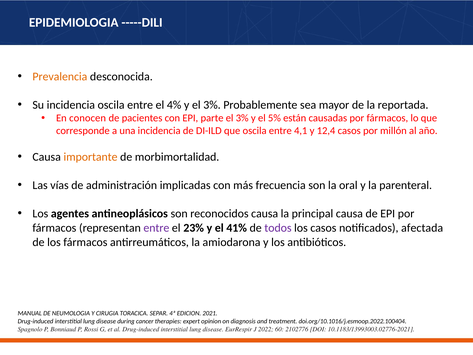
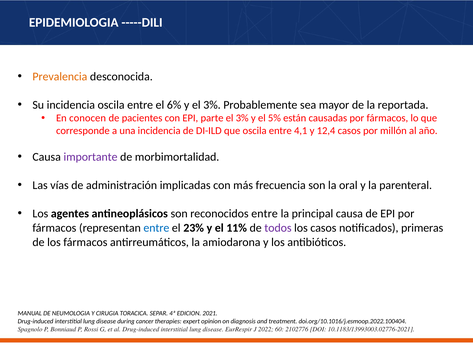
4%: 4% -> 6%
importante colour: orange -> purple
reconocidos causa: causa -> entre
entre at (156, 228) colour: purple -> blue
41%: 41% -> 11%
afectada: afectada -> primeras
